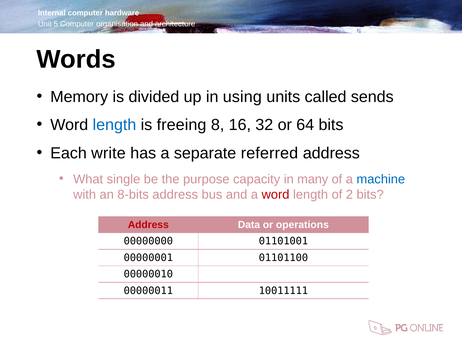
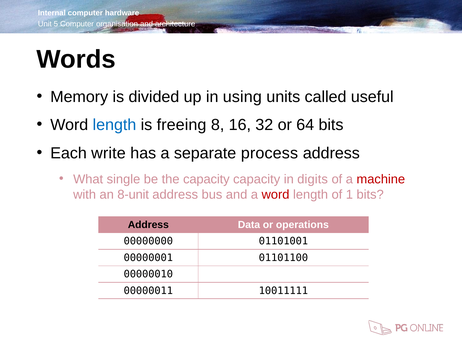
sends: sends -> useful
referred: referred -> process
the purpose: purpose -> capacity
many: many -> digits
machine colour: blue -> red
8-bits: 8-bits -> 8-unit
2: 2 -> 1
Address at (148, 225) colour: red -> black
